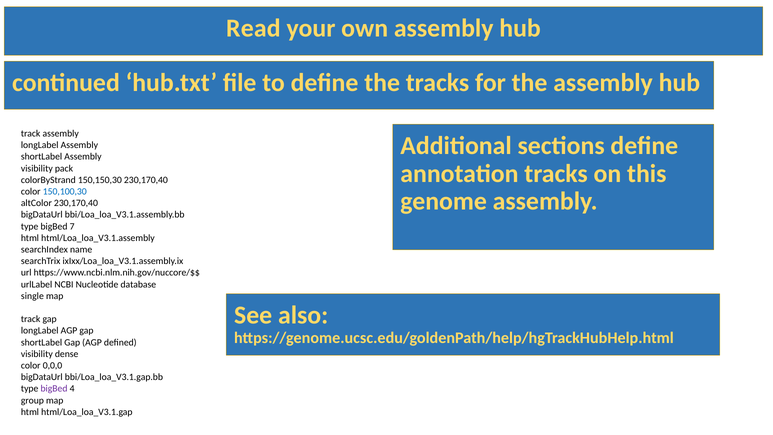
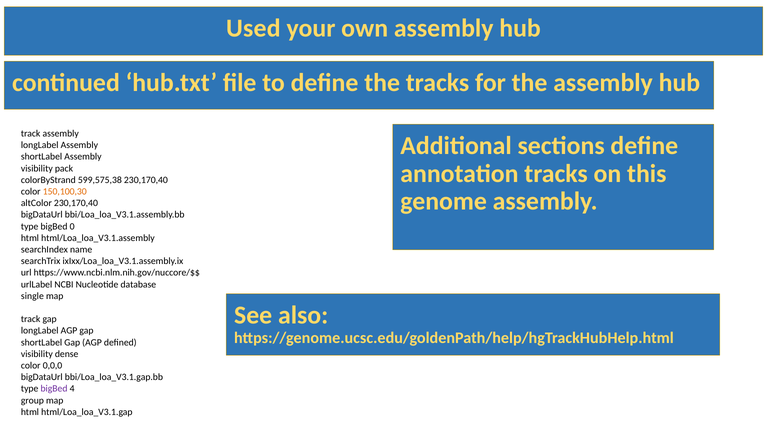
Read: Read -> Used
150,150,30: 150,150,30 -> 599,575,38
150,100,30 colour: blue -> orange
7: 7 -> 0
